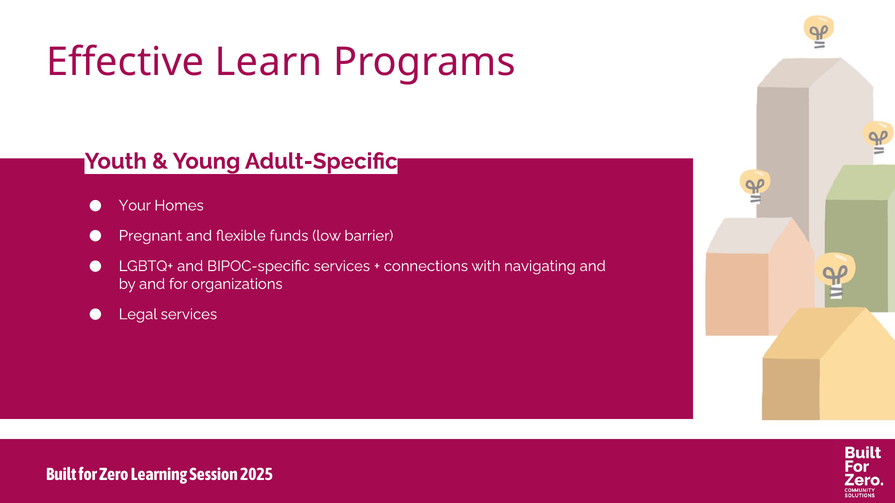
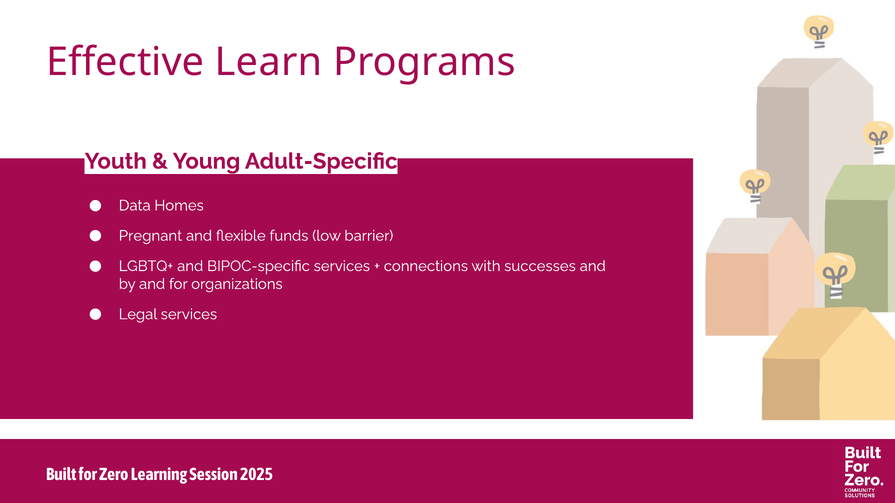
Your: Your -> Data
navigating: navigating -> successes
